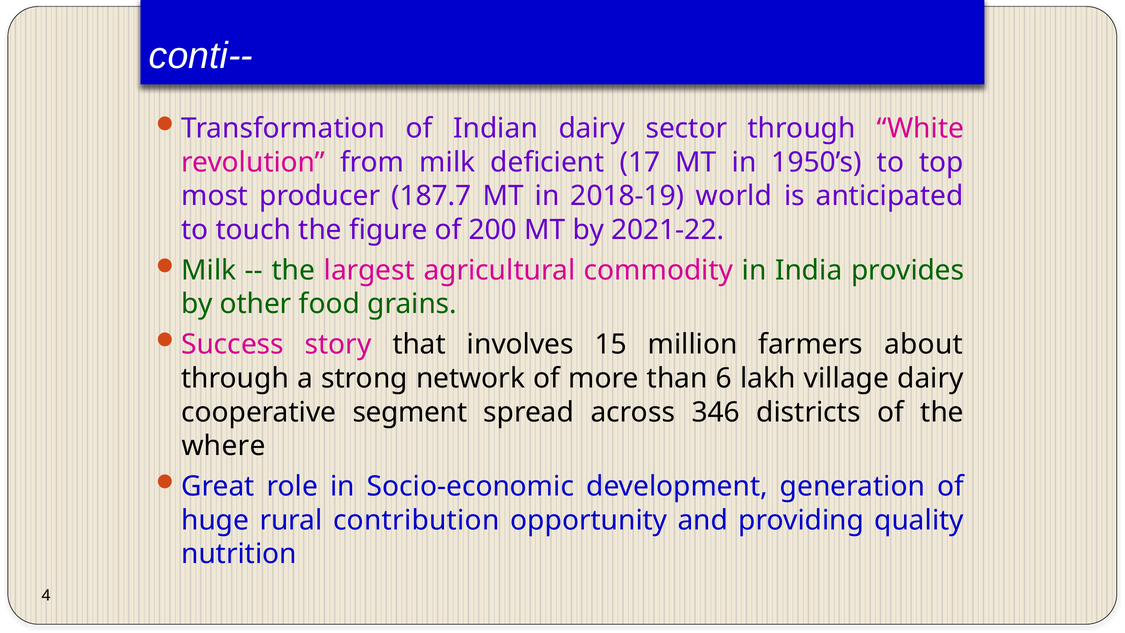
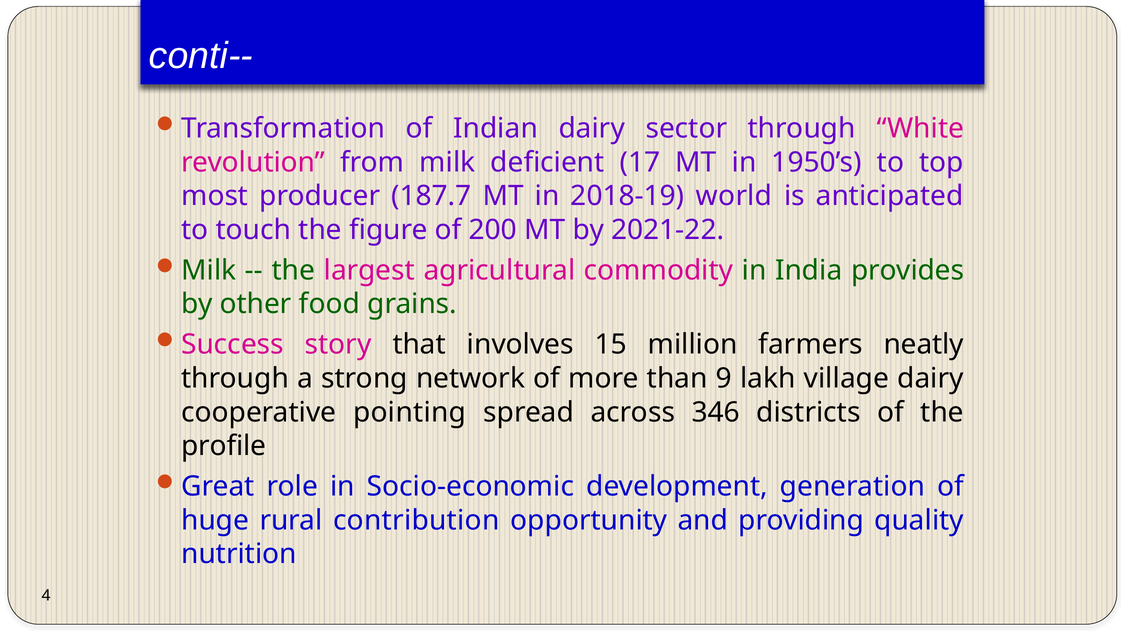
about: about -> neatly
6: 6 -> 9
segment: segment -> pointing
where: where -> profile
